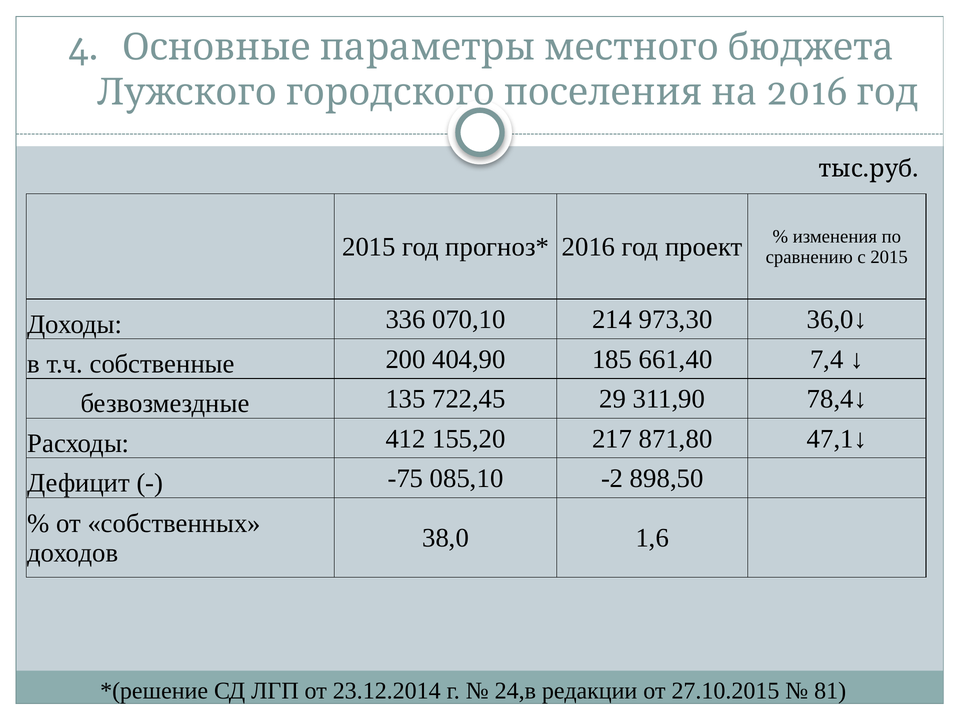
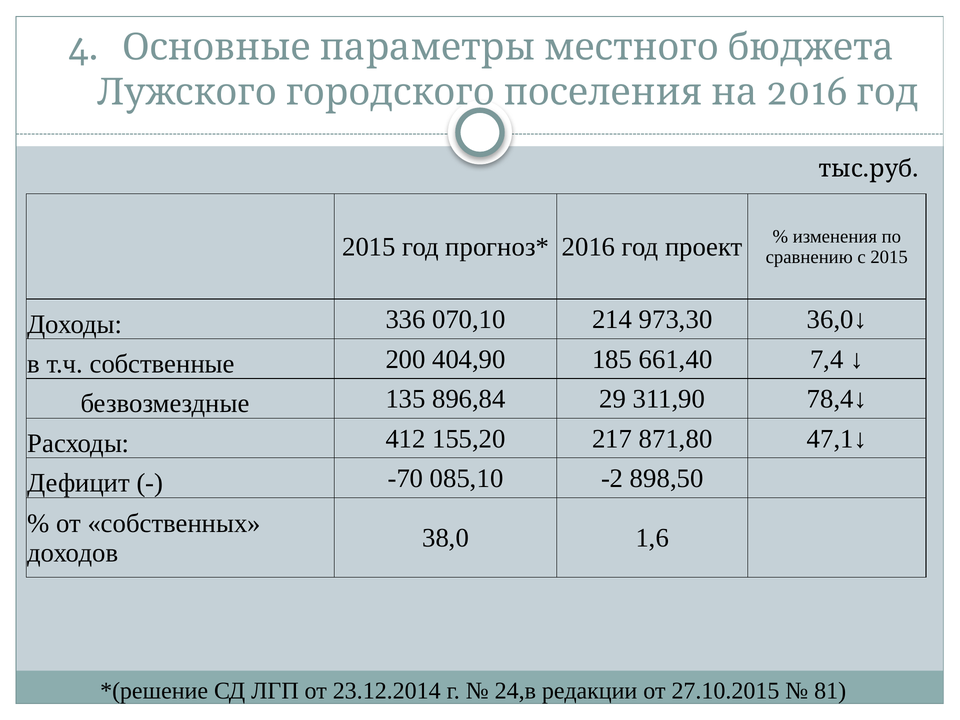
722,45: 722,45 -> 896,84
-75: -75 -> -70
